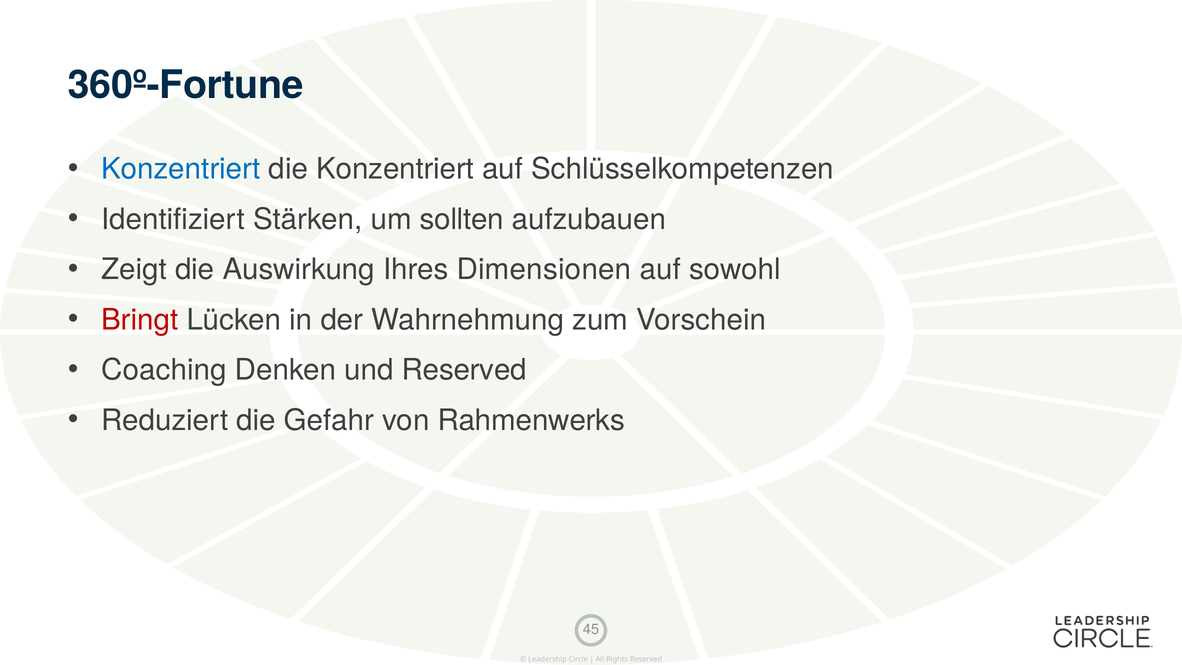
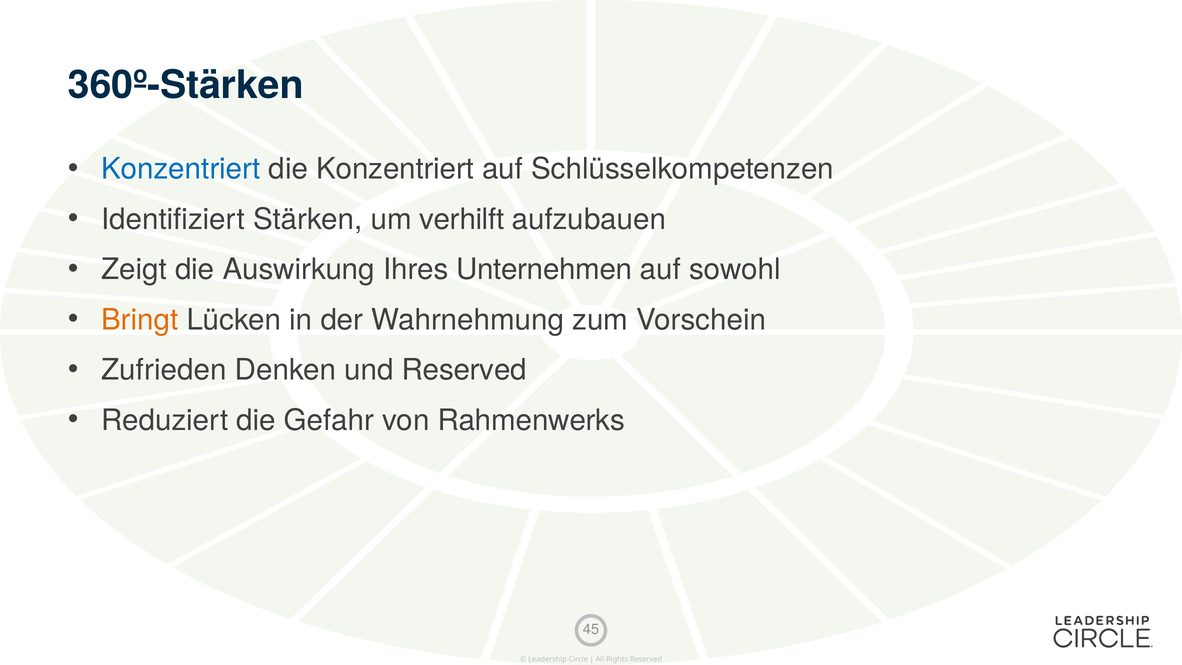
360º-Fortune: 360º-Fortune -> 360º-Stärken
sollten: sollten -> verhilft
Dimensionen: Dimensionen -> Unternehmen
Bringt colour: red -> orange
Coaching: Coaching -> Zufrieden
